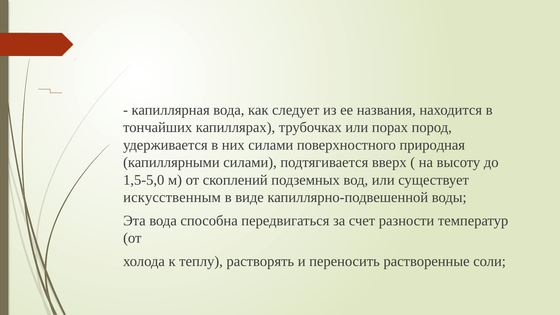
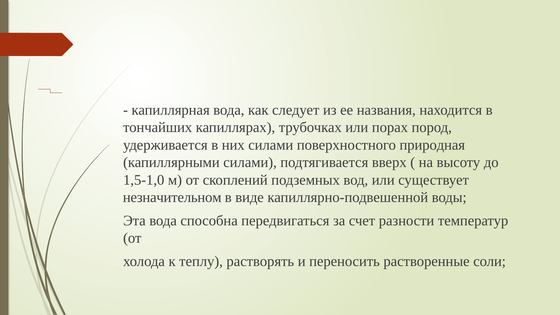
1,5-5,0: 1,5-5,0 -> 1,5-1,0
искусственным: искусственным -> незначительном
